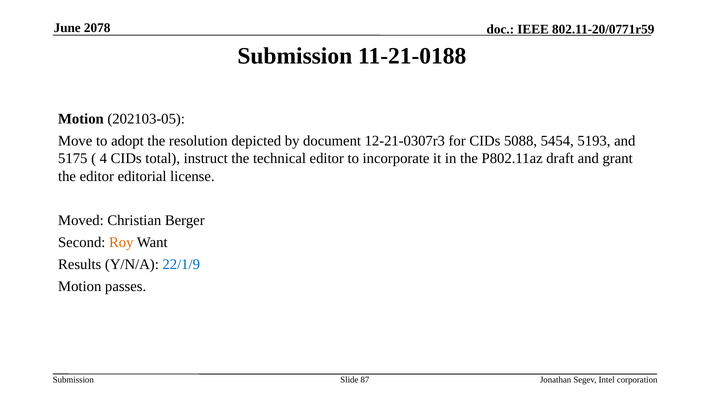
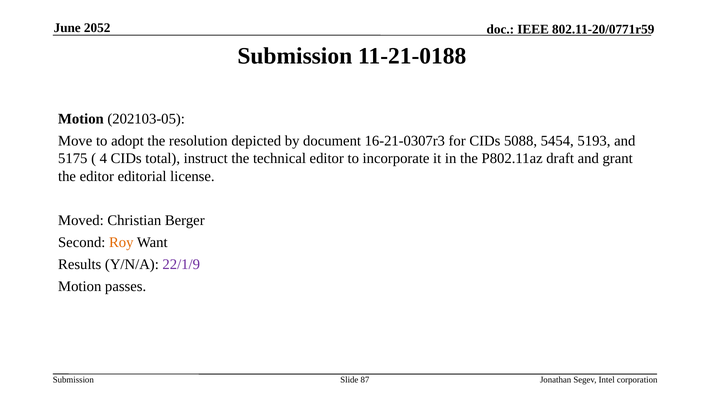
2078: 2078 -> 2052
12-21-0307r3: 12-21-0307r3 -> 16-21-0307r3
22/1/9 colour: blue -> purple
